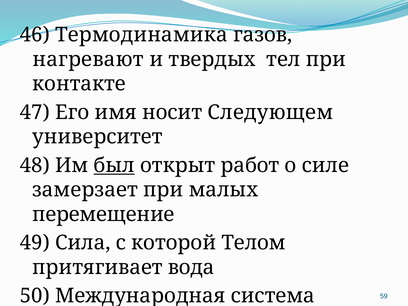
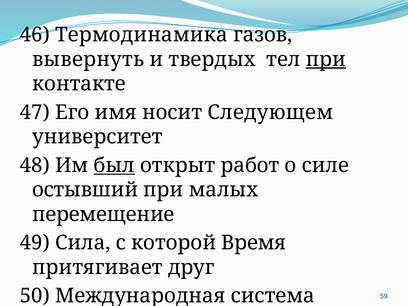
нагревают: нагревают -> вывернуть
при at (326, 59) underline: none -> present
замерзает: замерзает -> остывший
Телом: Телом -> Время
вода: вода -> друг
